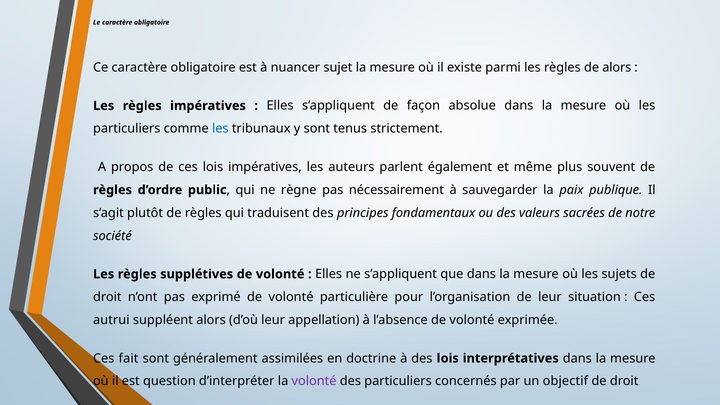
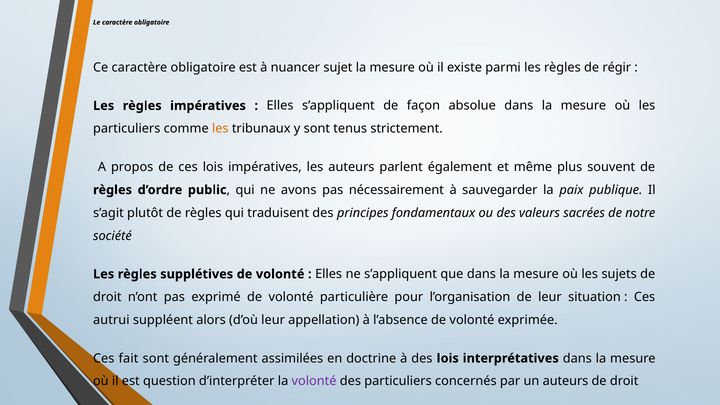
de alors: alors -> régir
les at (220, 129) colour: blue -> orange
règne: règne -> avons
un objectif: objectif -> auteurs
